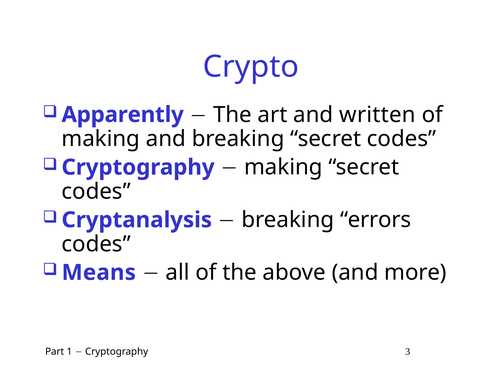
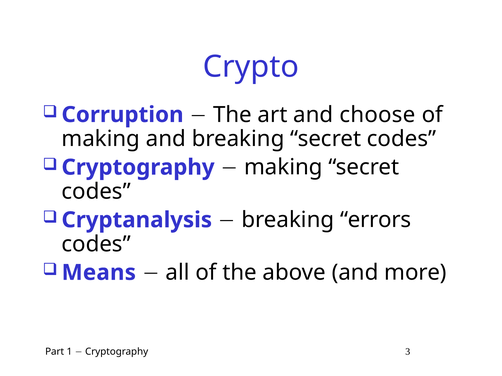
Apparently: Apparently -> Corruption
written: written -> choose
